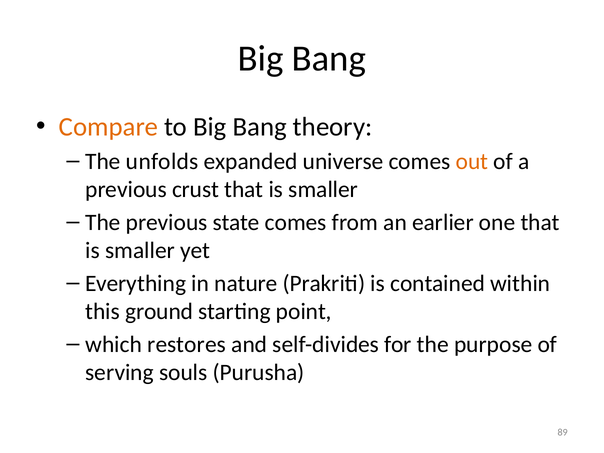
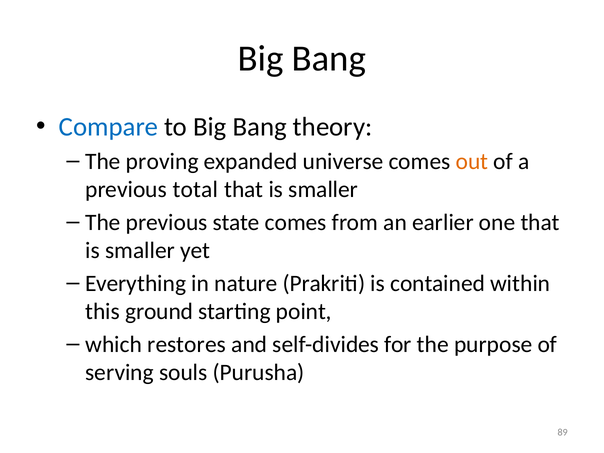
Compare colour: orange -> blue
unfolds: unfolds -> proving
crust: crust -> total
